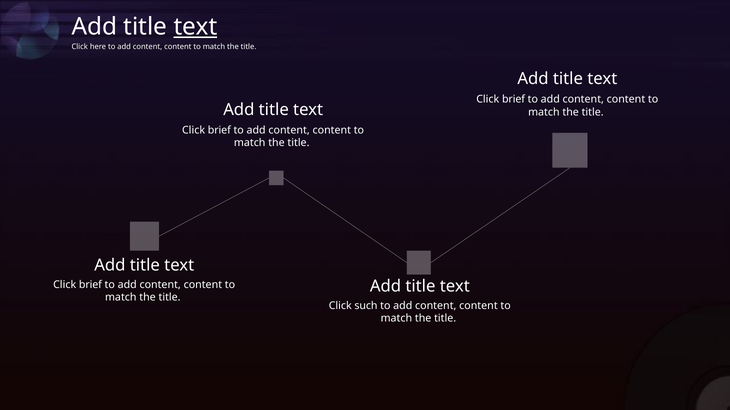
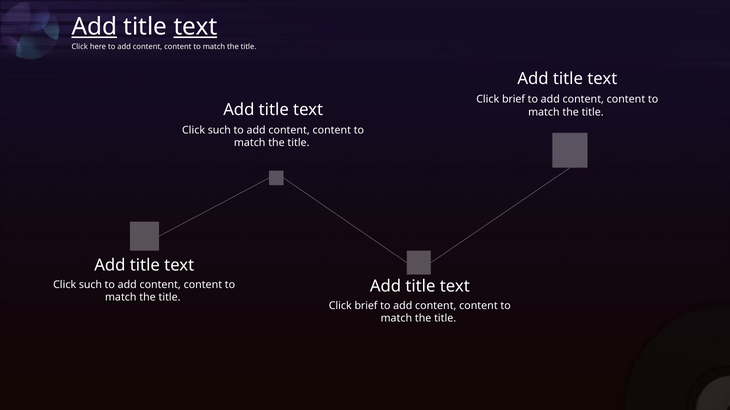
Add at (94, 27) underline: none -> present
brief at (219, 130): brief -> such
brief at (90, 285): brief -> such
such at (366, 306): such -> brief
